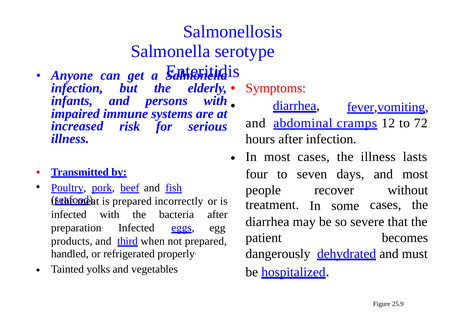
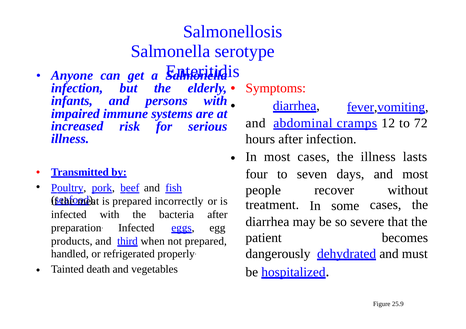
yolks: yolks -> death
